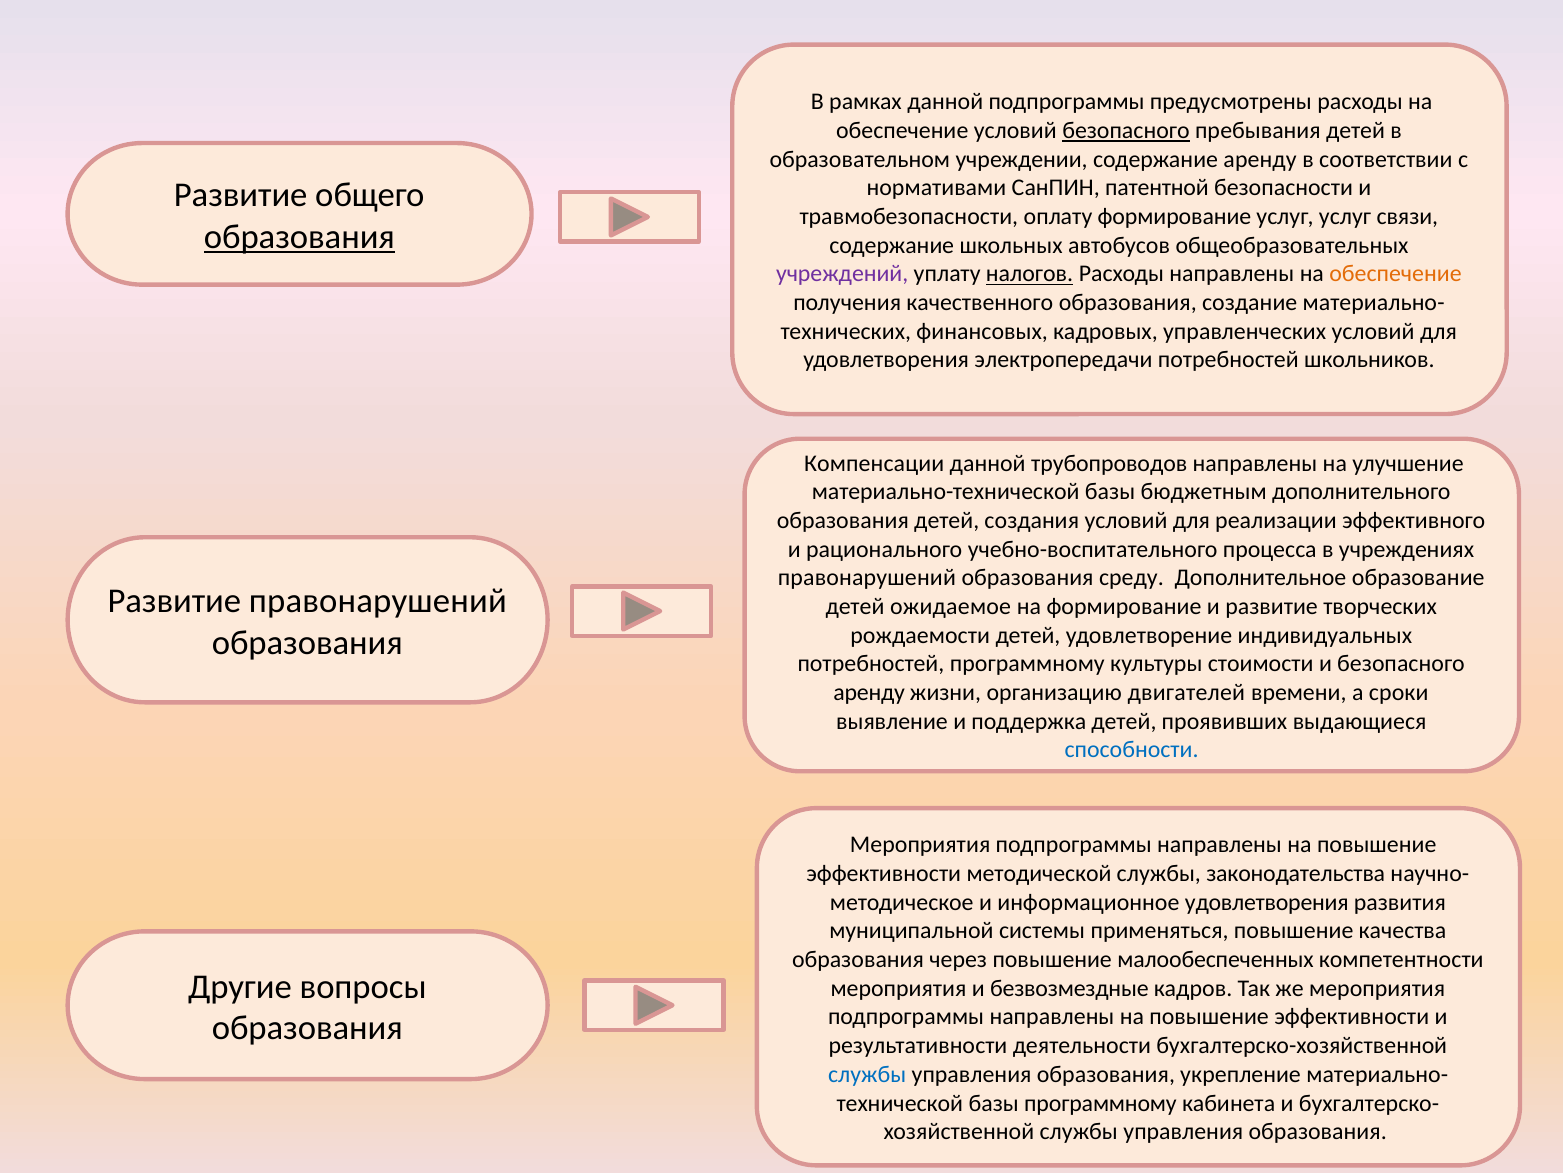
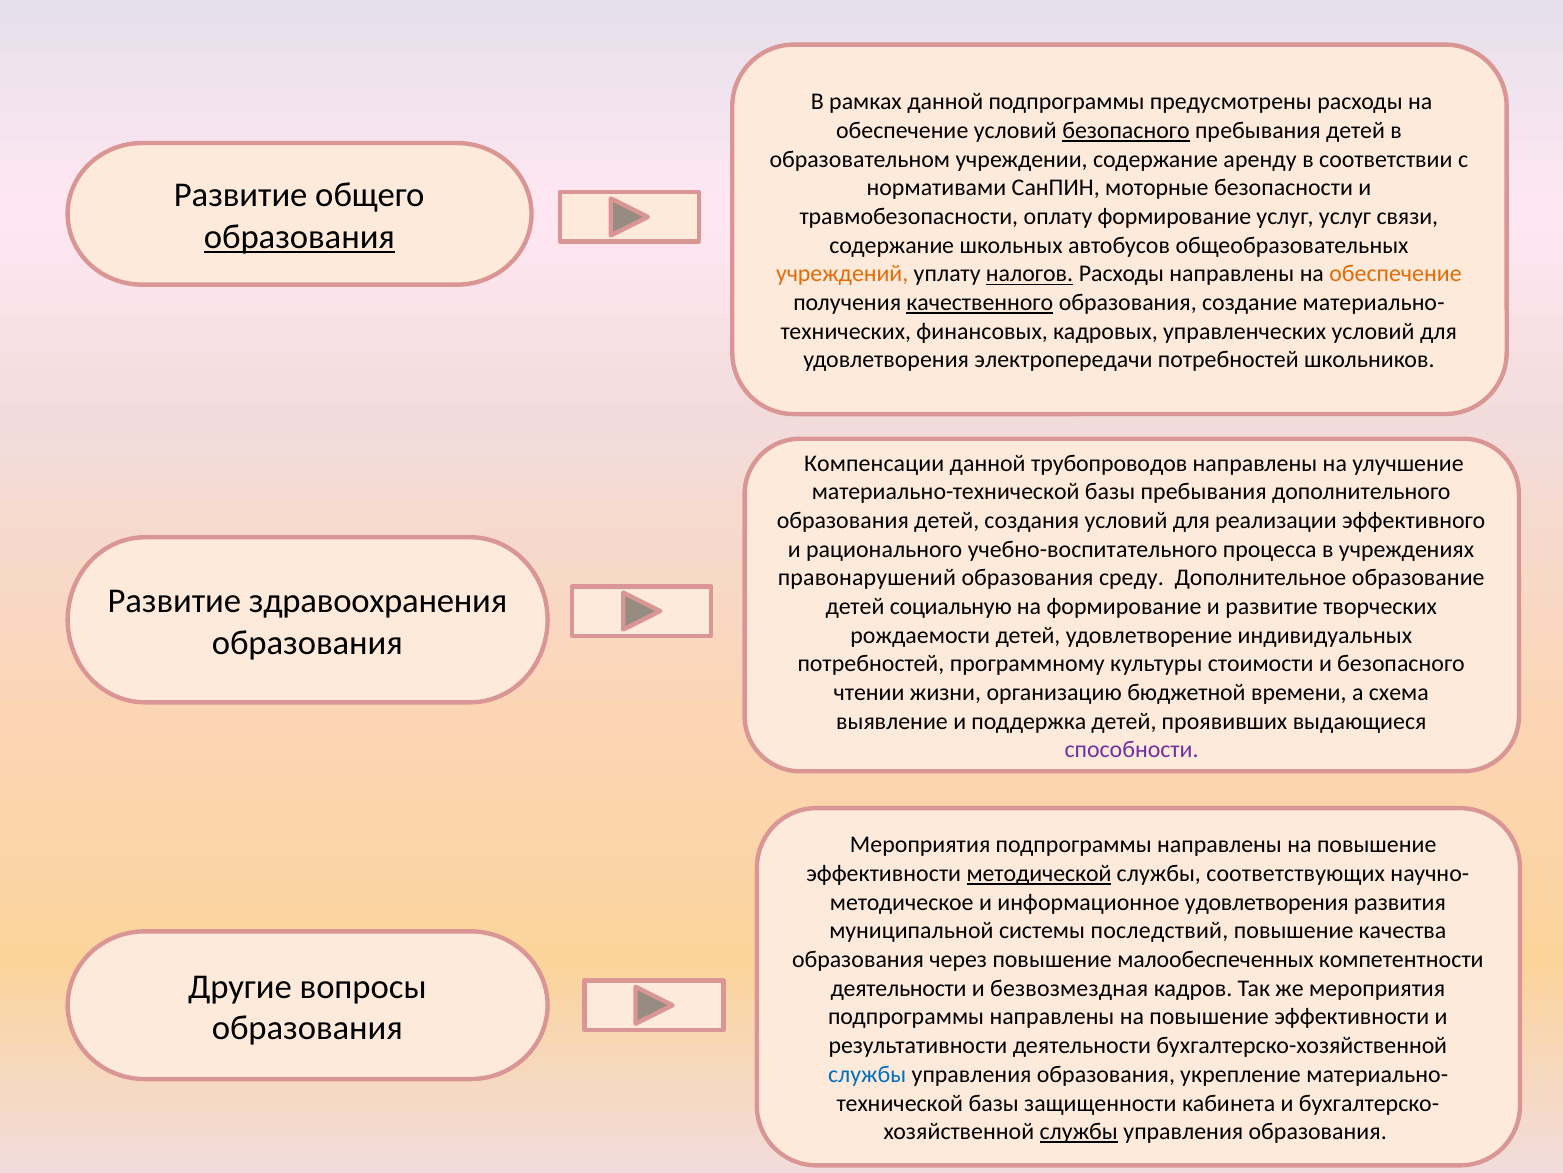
патентной: патентной -> моторные
учреждений colour: purple -> orange
качественного underline: none -> present
базы бюджетным: бюджетным -> пребывания
Развитие правонарушений: правонарушений -> здравоохранения
ожидаемое: ожидаемое -> социальную
аренду at (869, 692): аренду -> чтении
двигателей: двигателей -> бюджетной
сроки: сроки -> схема
способности colour: blue -> purple
методической underline: none -> present
законодательства: законодательства -> соответствующих
применяться: применяться -> последствий
мероприятия at (898, 988): мероприятия -> деятельности
безвозмездные: безвозмездные -> безвозмездная
базы программному: программному -> защищенности
службы at (1079, 1131) underline: none -> present
